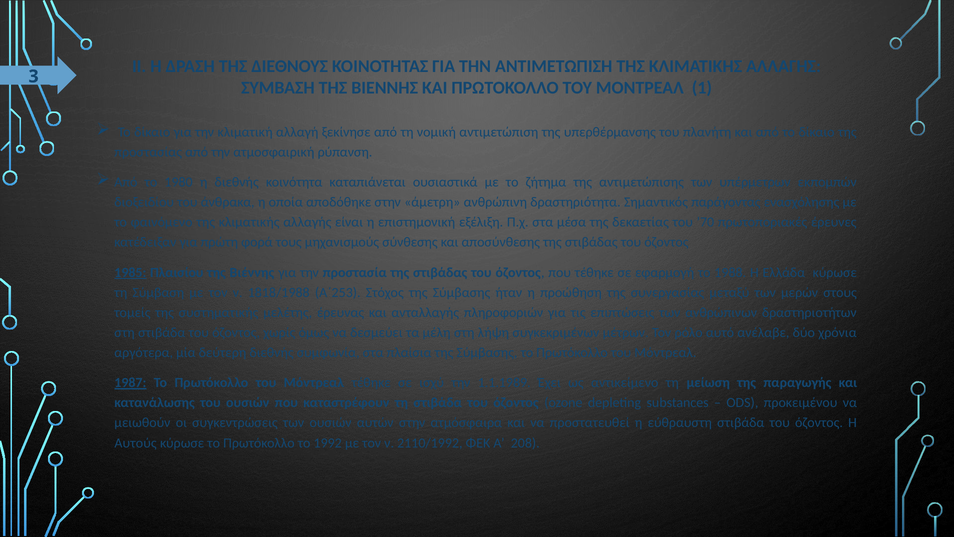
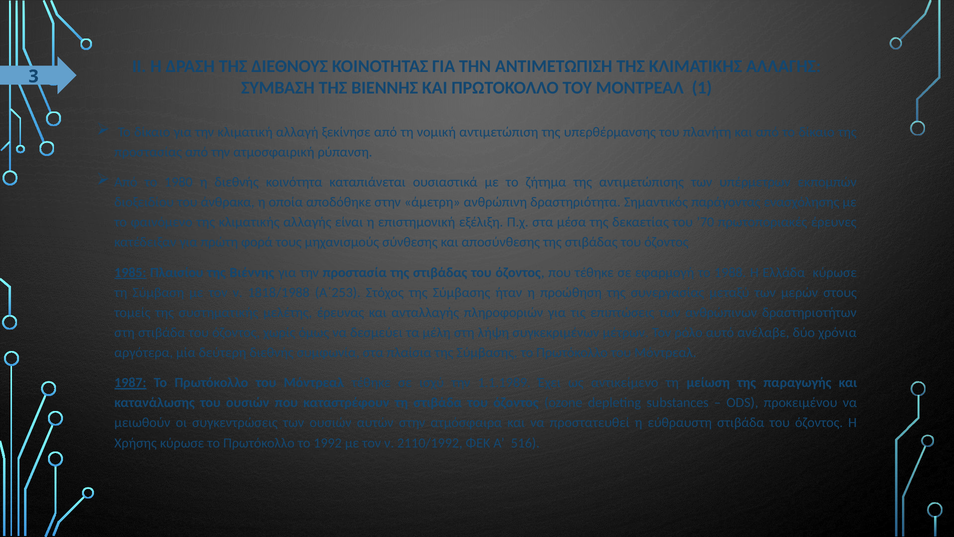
Αυτούς: Αυτούς -> Χρήσης
208: 208 -> 516
